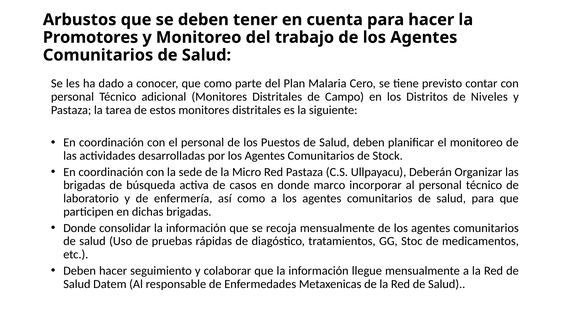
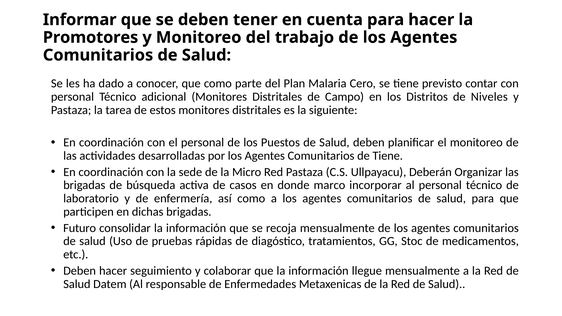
Arbustos: Arbustos -> Informar
de Stock: Stock -> Tiene
Donde at (80, 228): Donde -> Futuro
